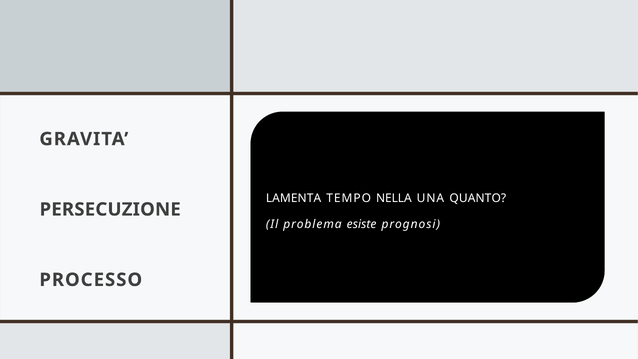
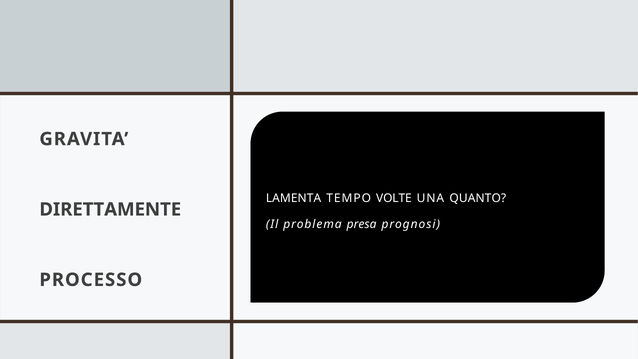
NELLA: NELLA -> VOLTE
PERSECUZIONE: PERSECUZIONE -> DIRETTAMENTE
esiste: esiste -> presa
